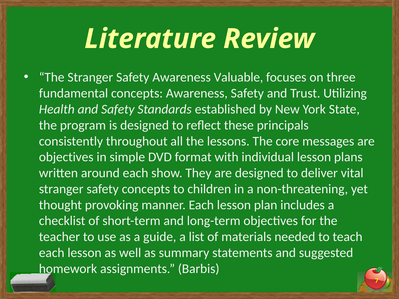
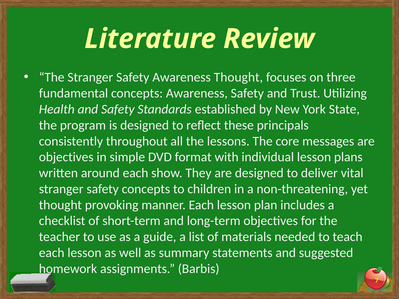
Awareness Valuable: Valuable -> Thought
